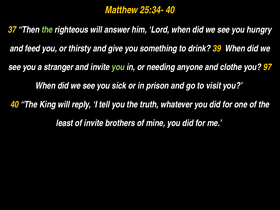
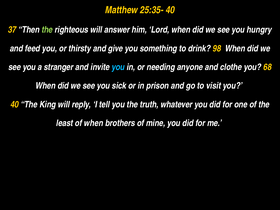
25:34-: 25:34- -> 25:35-
39: 39 -> 98
you at (118, 67) colour: light green -> light blue
97: 97 -> 68
of invite: invite -> when
